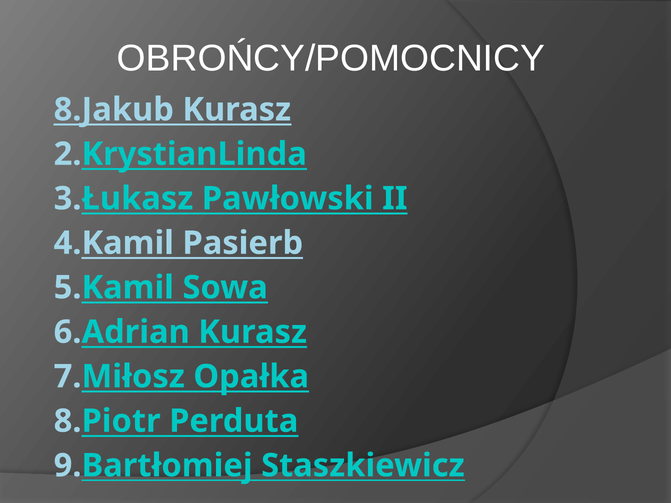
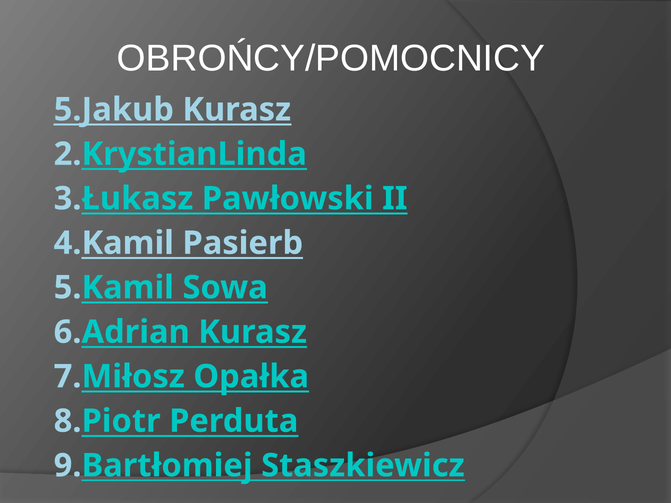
8.Jakub: 8.Jakub -> 5.Jakub
